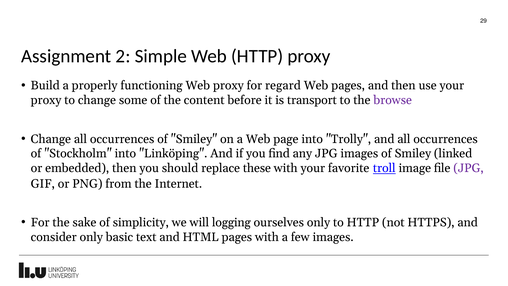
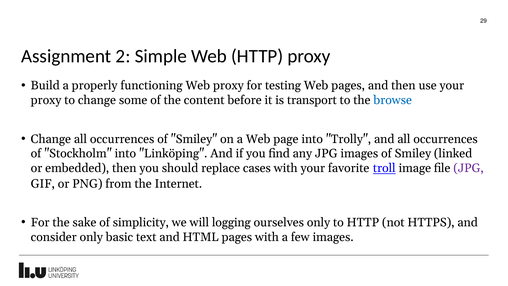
regard: regard -> testing
browse colour: purple -> blue
these: these -> cases
